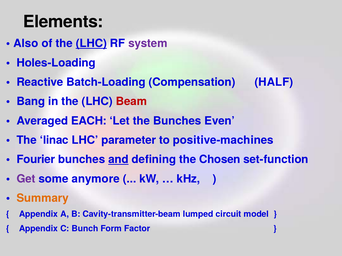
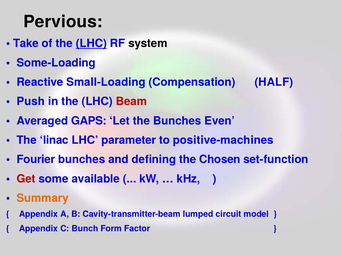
Elements: Elements -> Pervious
Also: Also -> Take
system colour: purple -> black
Holes-Loading: Holes-Loading -> Some-Loading
Batch-Loading: Batch-Loading -> Small-Loading
Bang: Bang -> Push
EACH: EACH -> GAPS
and underline: present -> none
Get colour: purple -> red
anymore: anymore -> available
